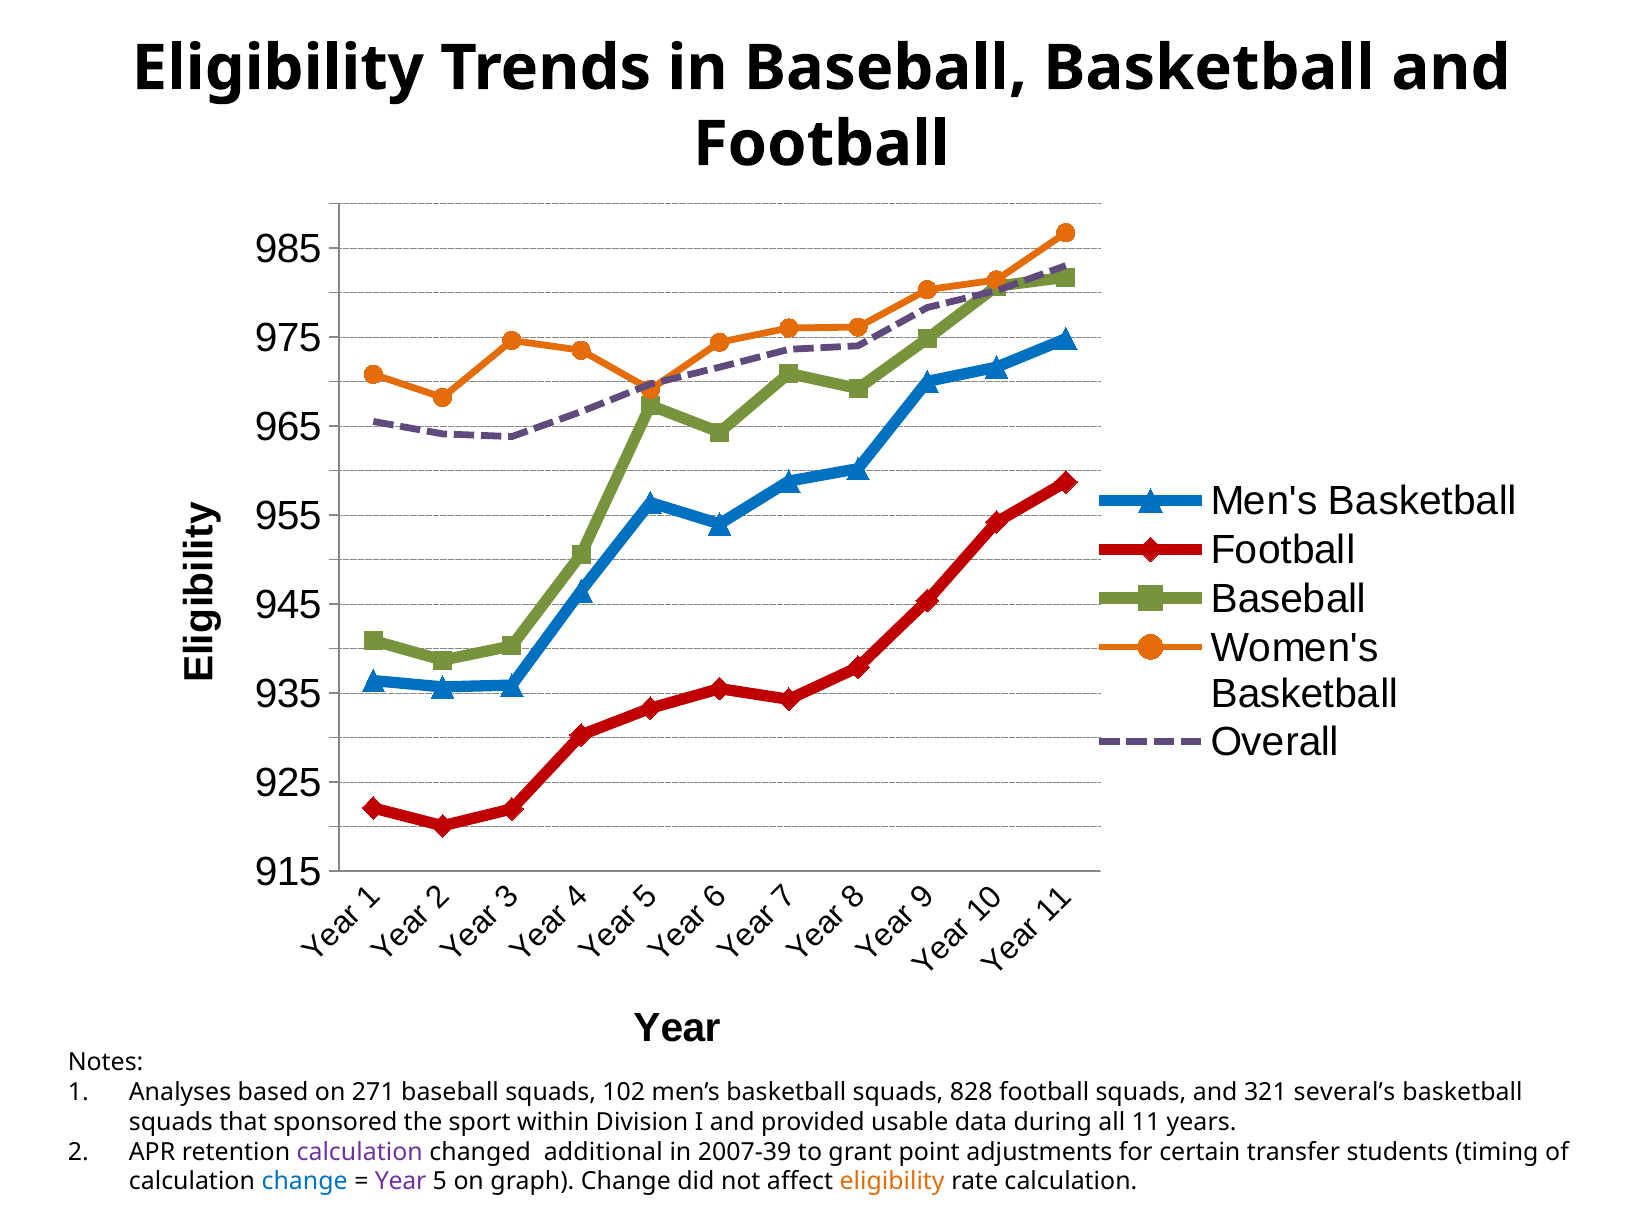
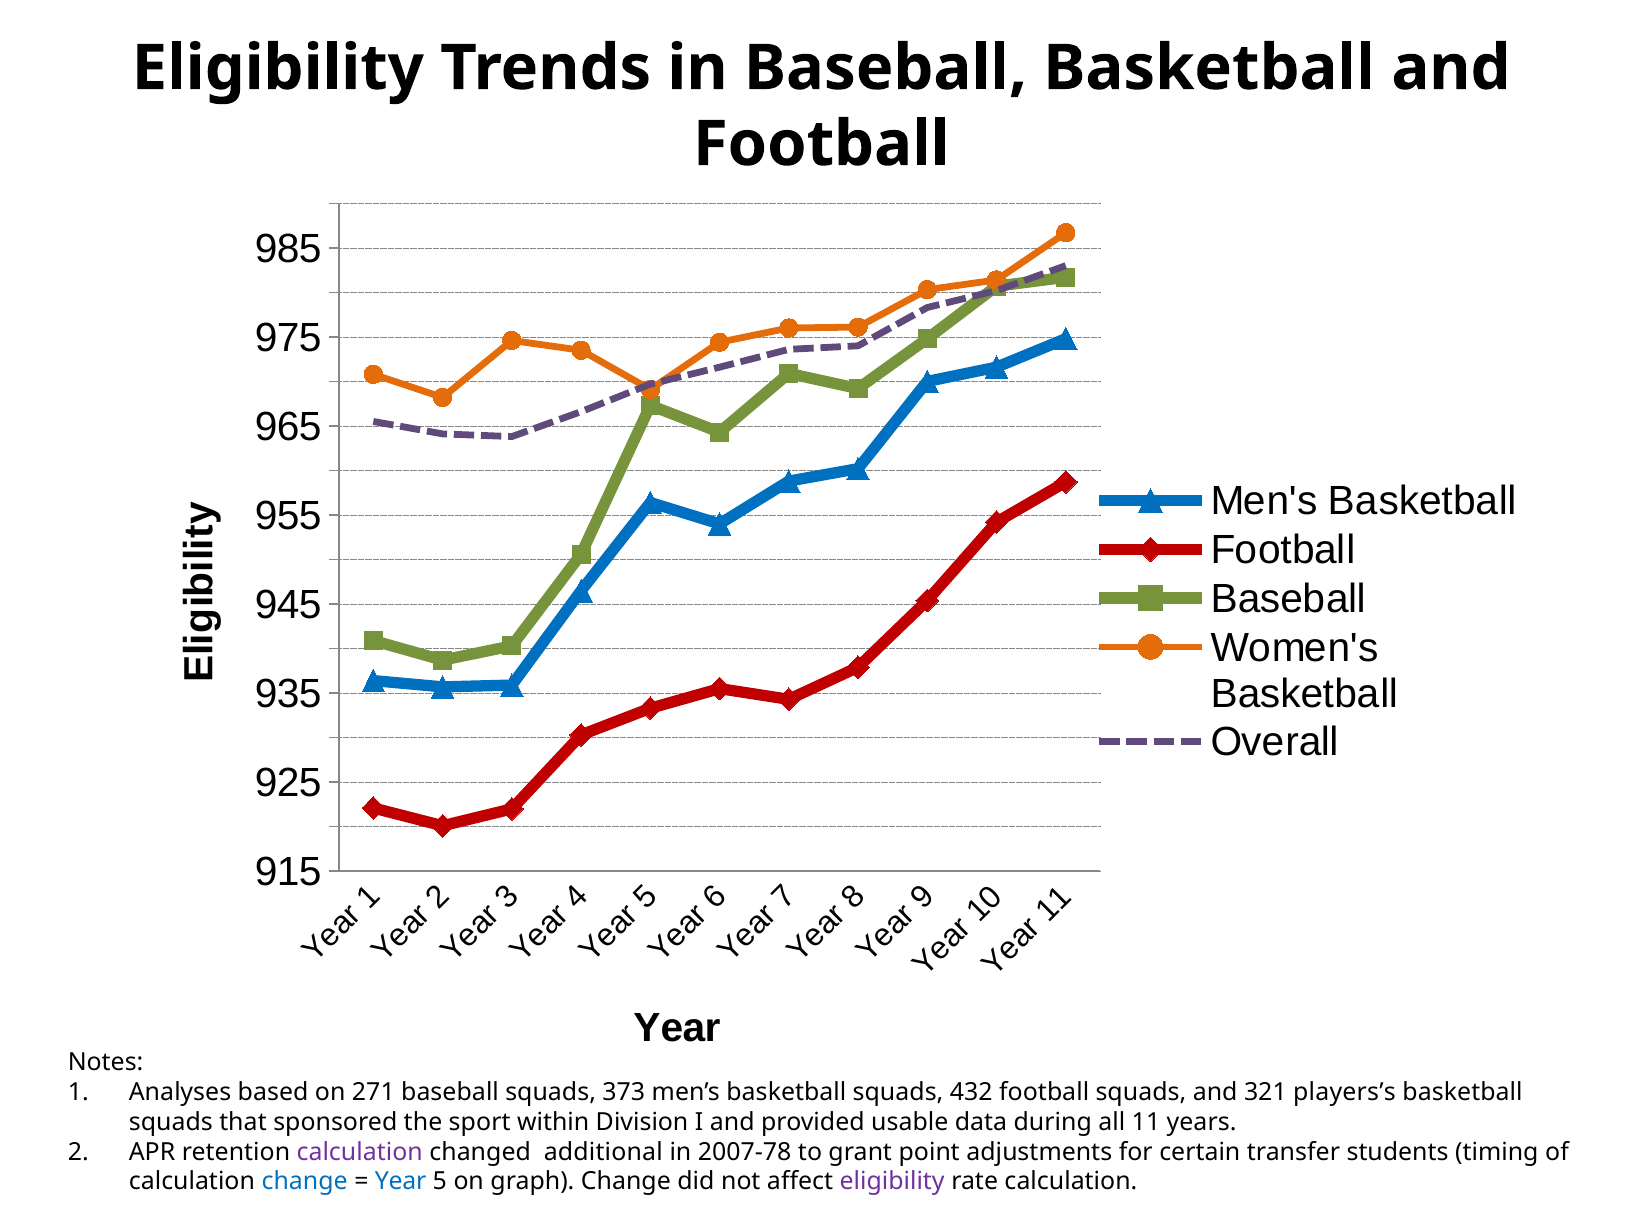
102: 102 -> 373
828: 828 -> 432
several’s: several’s -> players’s
2007-39: 2007-39 -> 2007-78
Year at (401, 1181) colour: purple -> blue
eligibility at (892, 1181) colour: orange -> purple
